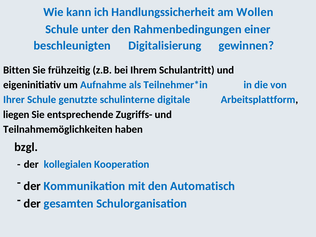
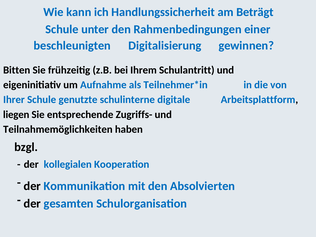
Wollen: Wollen -> Beträgt
Automatisch: Automatisch -> Absolvierten
